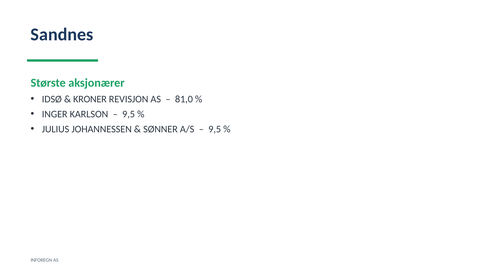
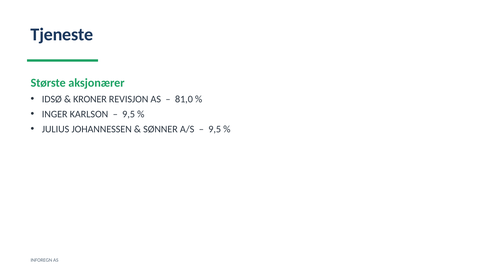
Sandnes: Sandnes -> Tjeneste
